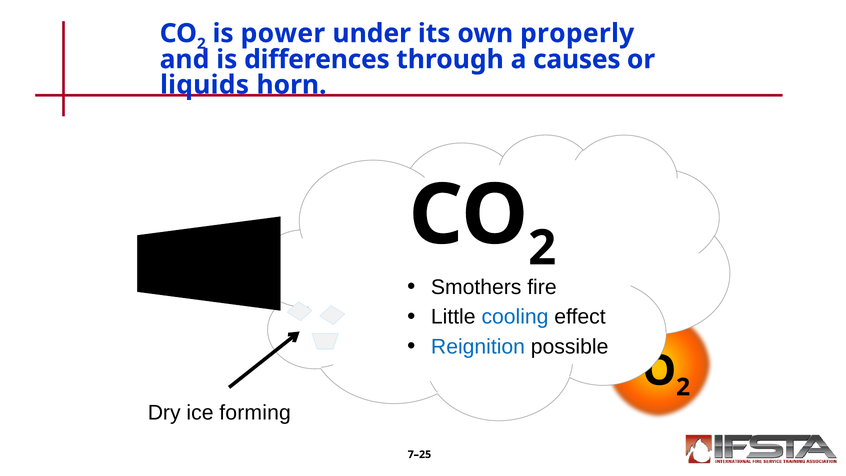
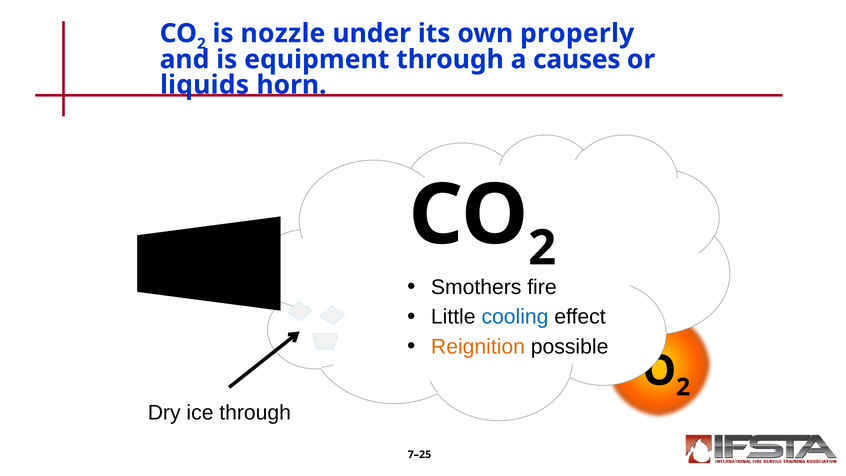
power: power -> nozzle
differences: differences -> equipment
Reignition colour: blue -> orange
ice forming: forming -> through
